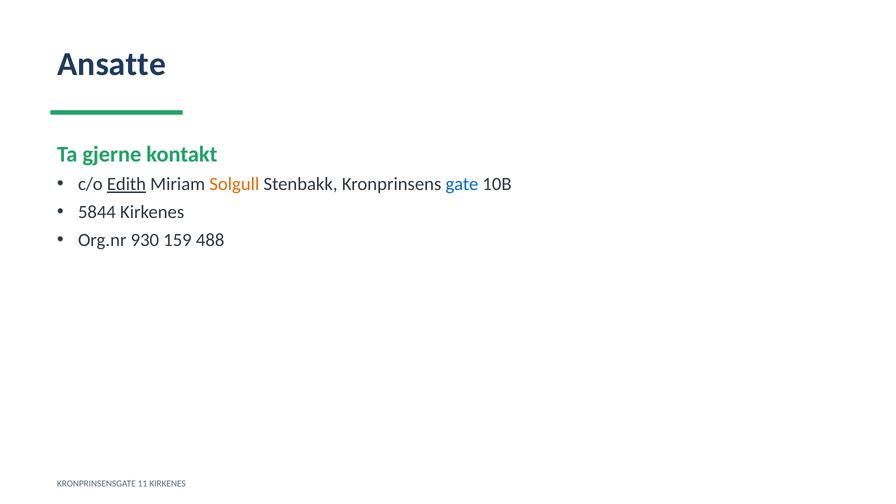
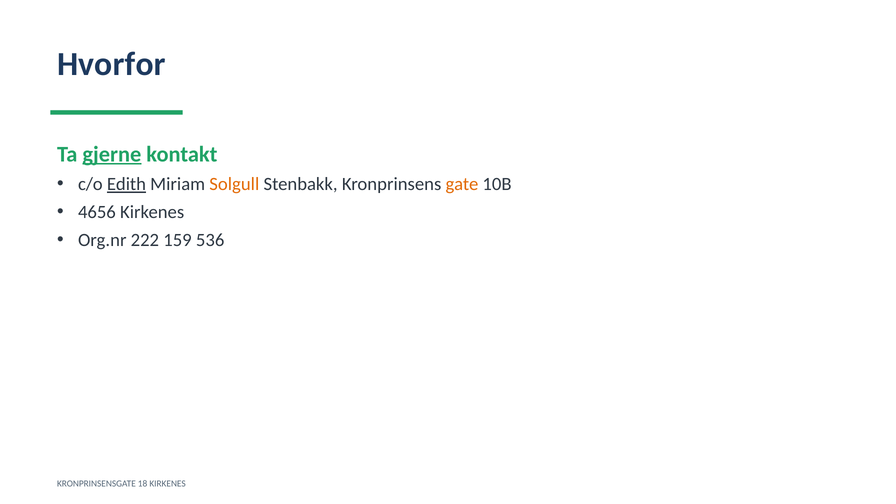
Ansatte: Ansatte -> Hvorfor
gjerne underline: none -> present
gate colour: blue -> orange
5844: 5844 -> 4656
930: 930 -> 222
488: 488 -> 536
11: 11 -> 18
